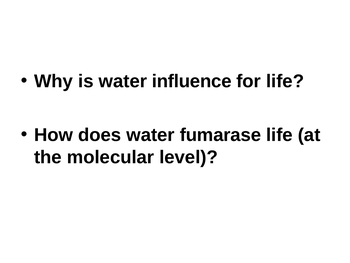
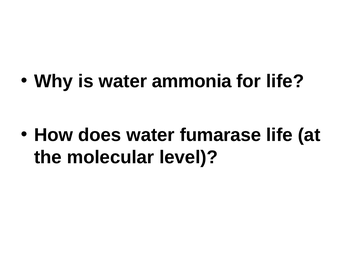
influence: influence -> ammonia
